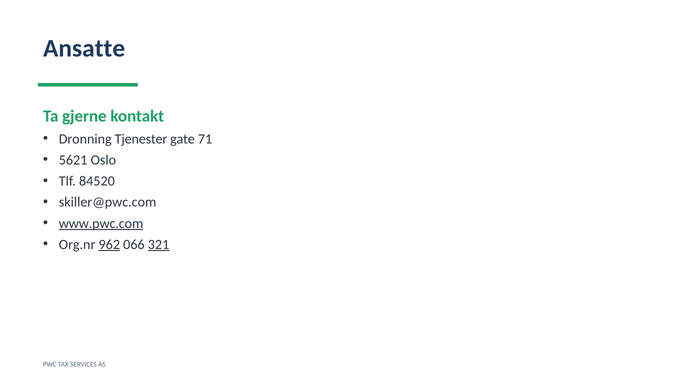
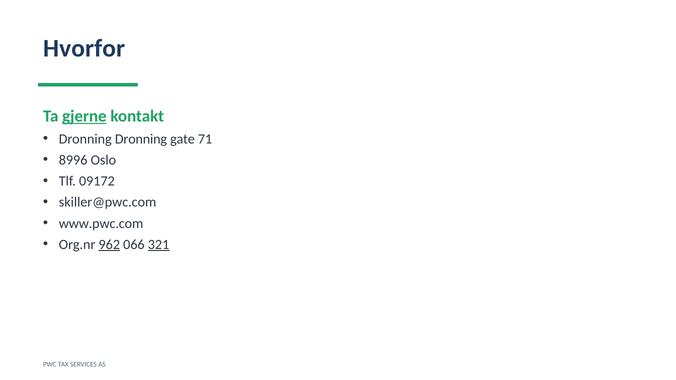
Ansatte: Ansatte -> Hvorfor
gjerne underline: none -> present
Dronning Tjenester: Tjenester -> Dronning
5621: 5621 -> 8996
84520: 84520 -> 09172
www.pwc.com underline: present -> none
